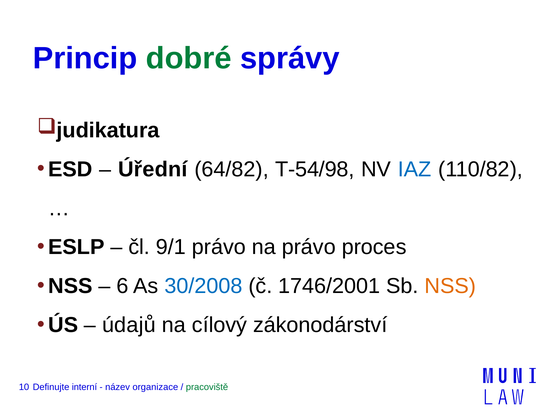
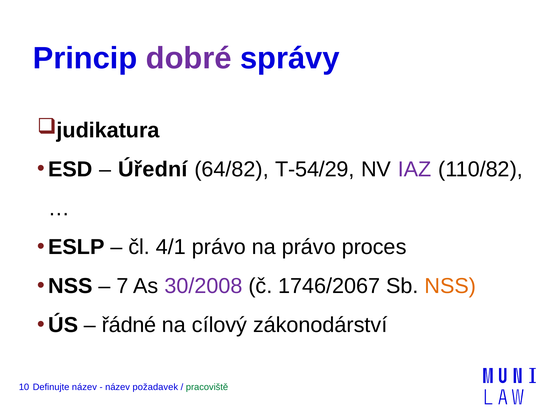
dobré colour: green -> purple
T-54/98: T-54/98 -> T-54/29
IAZ colour: blue -> purple
9/1: 9/1 -> 4/1
6: 6 -> 7
30/2008 colour: blue -> purple
1746/2001: 1746/2001 -> 1746/2067
údajů: údajů -> řádné
Definujte interní: interní -> název
organizace: organizace -> požadavek
